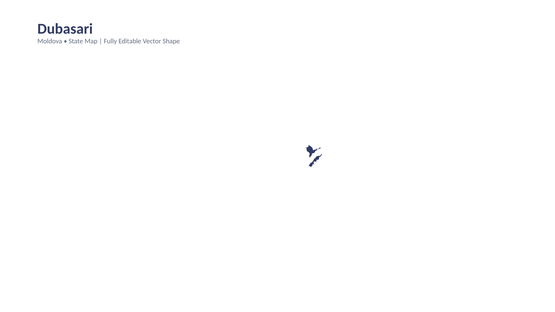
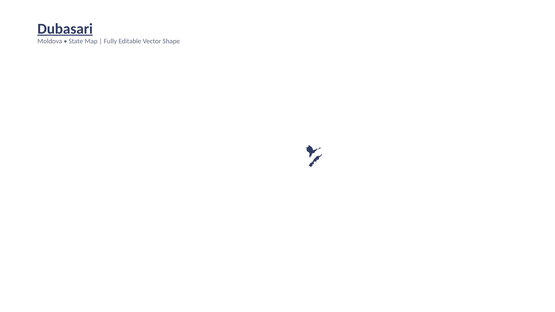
Dubasari underline: none -> present
